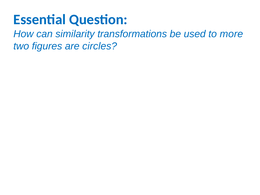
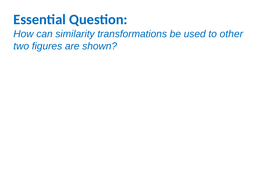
more: more -> other
circles: circles -> shown
